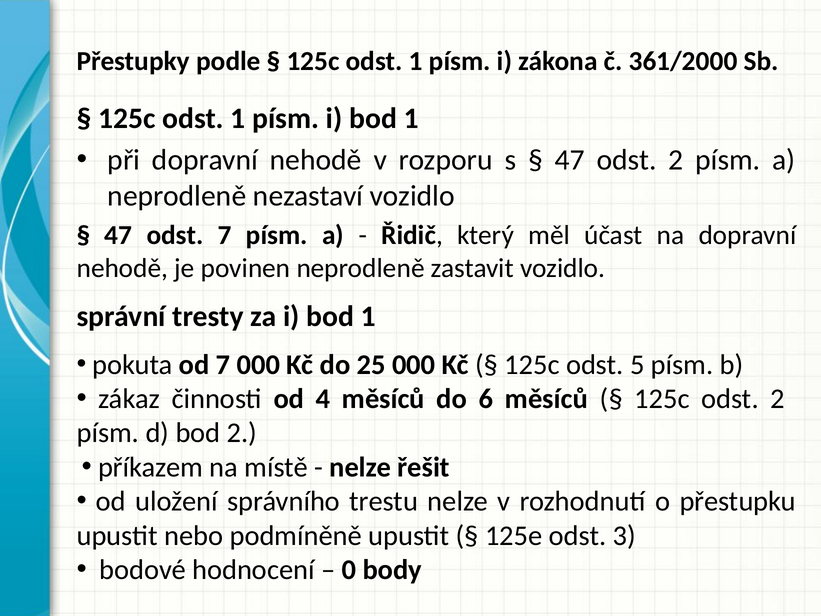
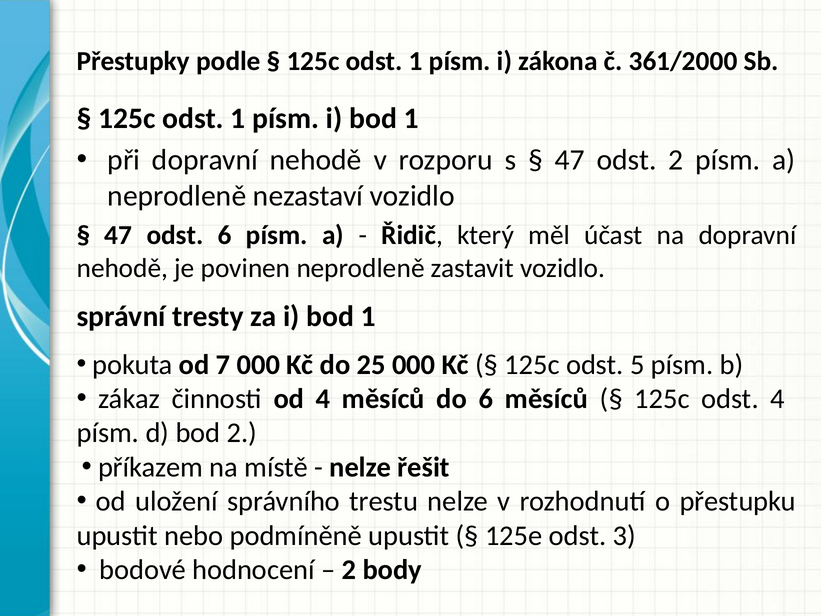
odst 7: 7 -> 6
125c odst 2: 2 -> 4
0 at (349, 570): 0 -> 2
